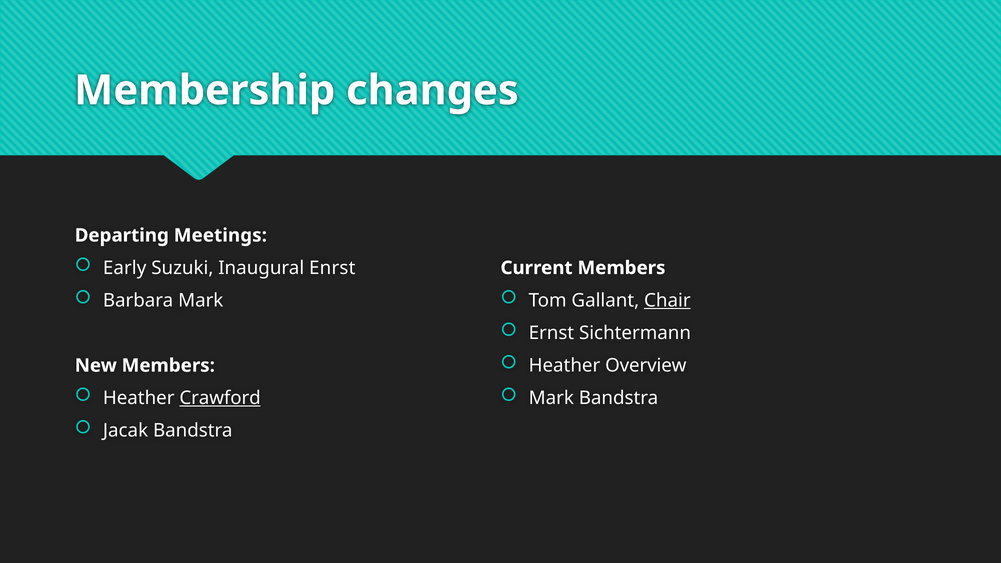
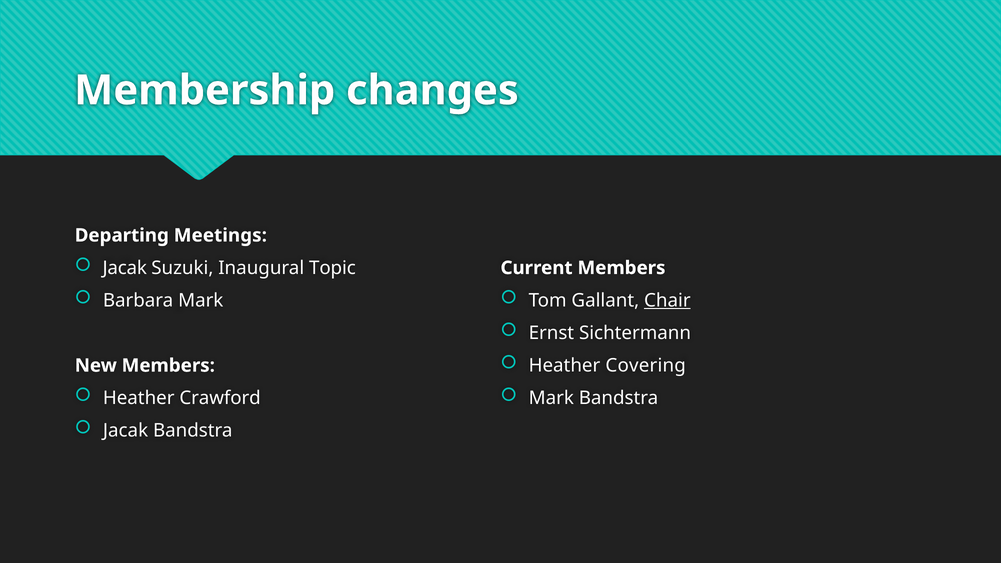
Early at (125, 268): Early -> Jacak
Enrst: Enrst -> Topic
Overview: Overview -> Covering
Crawford underline: present -> none
